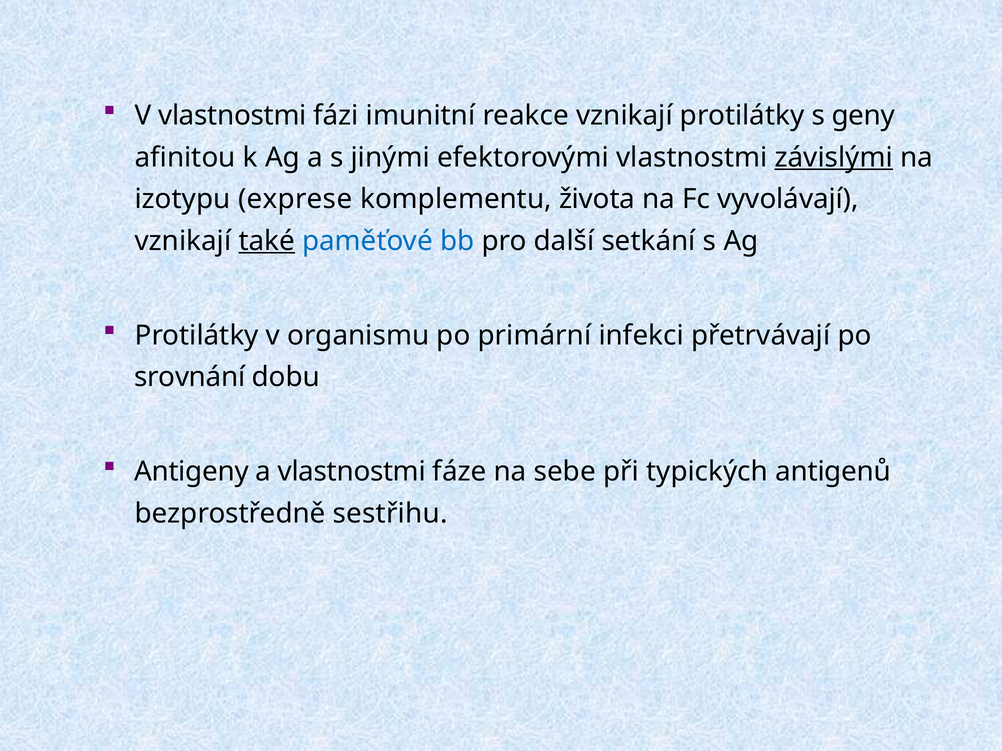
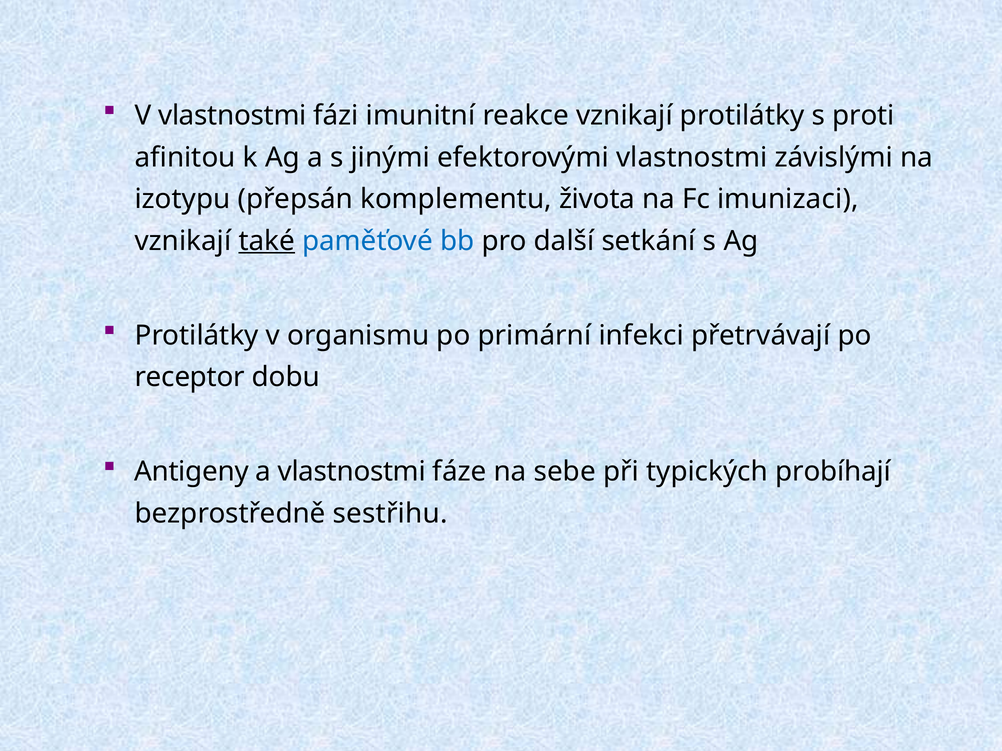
geny: geny -> proti
závislými underline: present -> none
exprese: exprese -> přepsán
vyvolávají: vyvolávají -> imunizaci
srovnání: srovnání -> receptor
antigenů: antigenů -> probíhají
